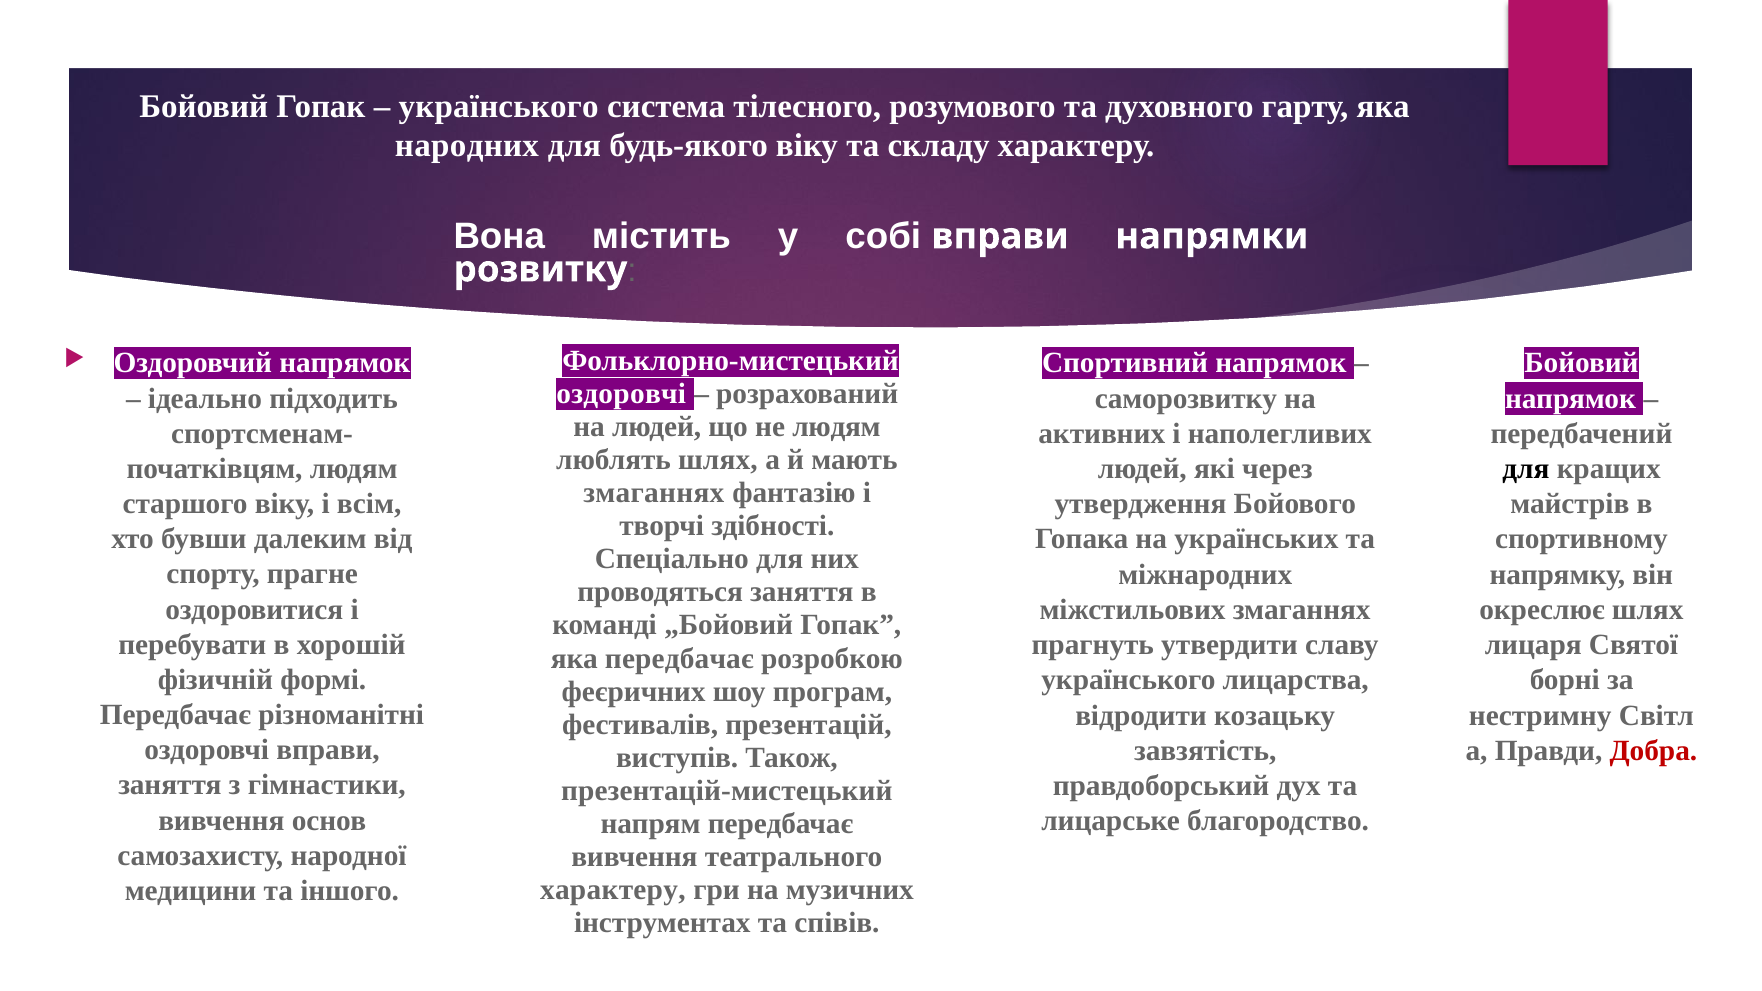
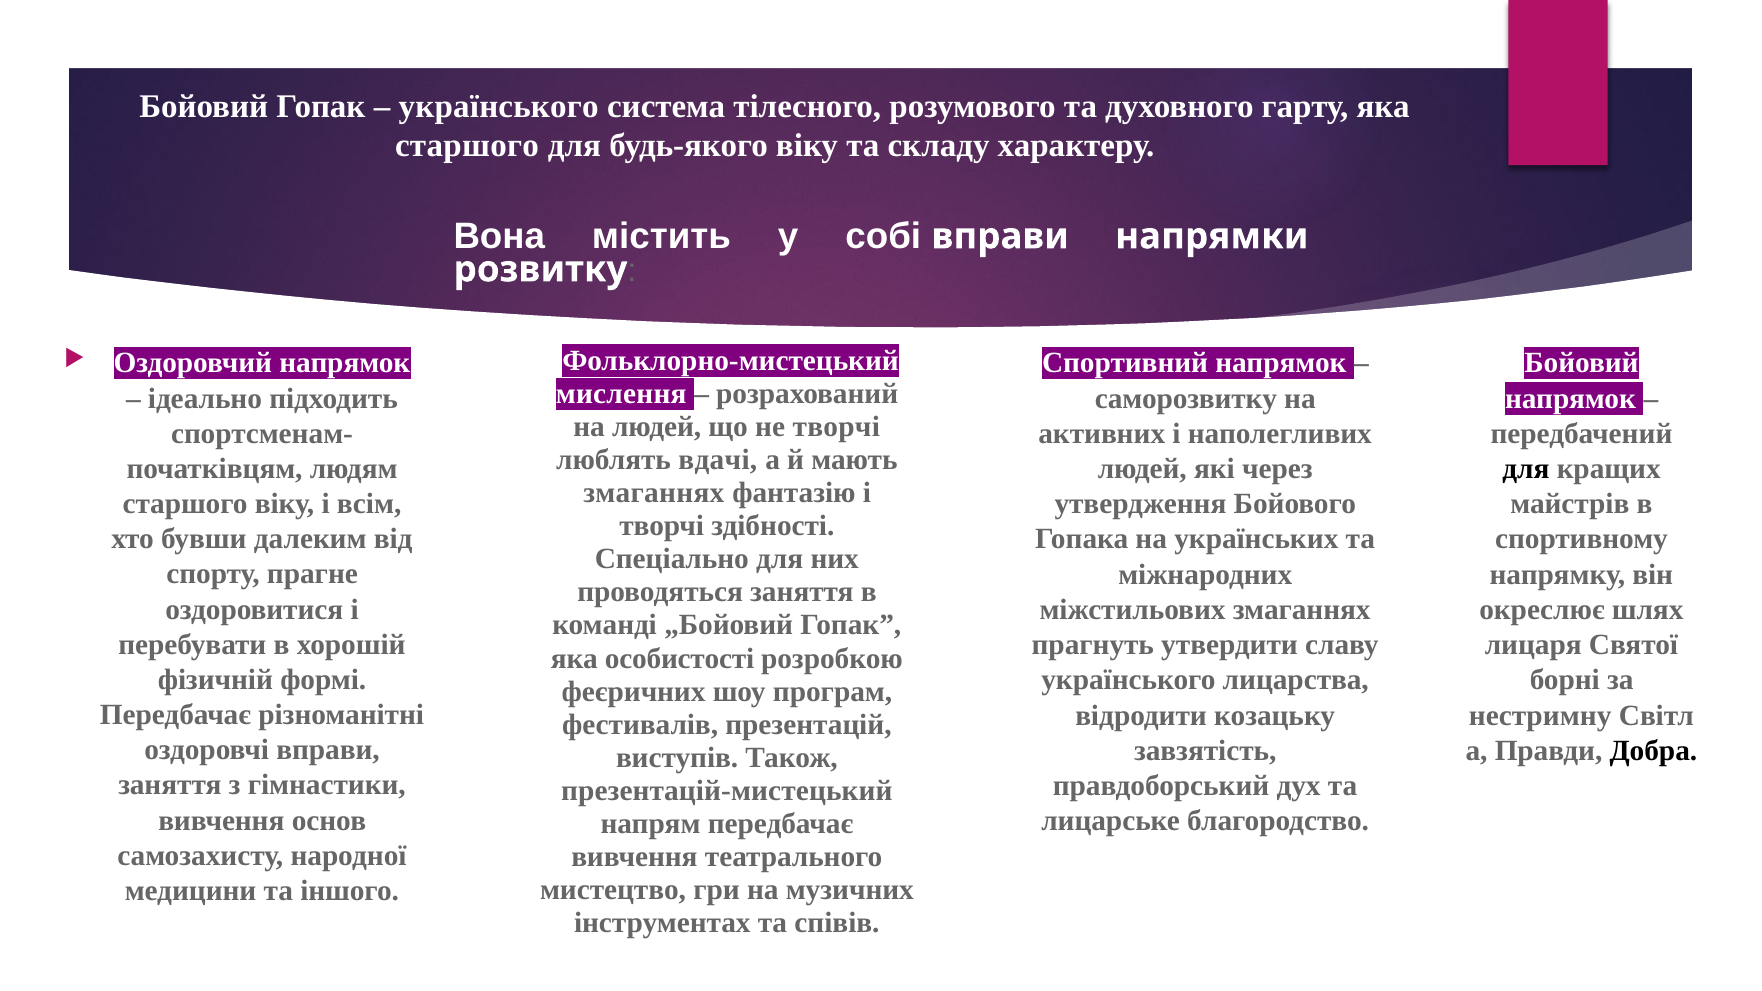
народних at (467, 146): народних -> старшого
оздоровчі at (621, 394): оздоровчі -> мислення
не людям: людям -> творчі
люблять шлях: шлях -> вдачі
яка передбачає: передбачає -> особистості
Добра colour: red -> black
характеру at (613, 890): характеру -> мистецтво
